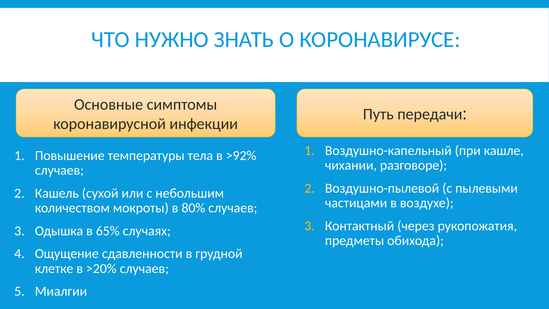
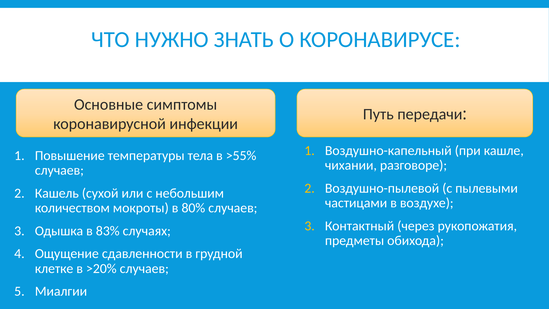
>92%: >92% -> >55%
65%: 65% -> 83%
